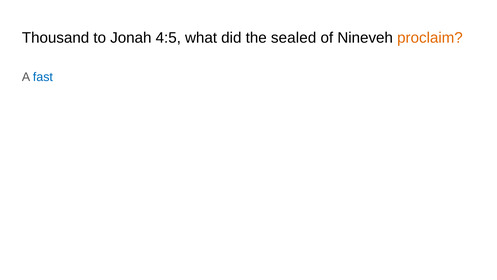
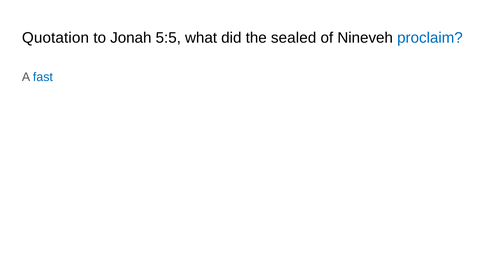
Thousand: Thousand -> Quotation
4:5: 4:5 -> 5:5
proclaim colour: orange -> blue
